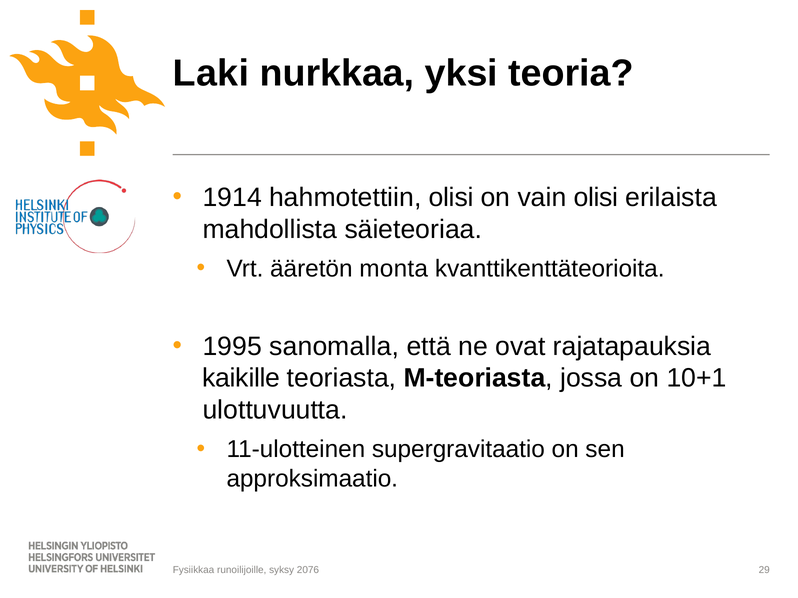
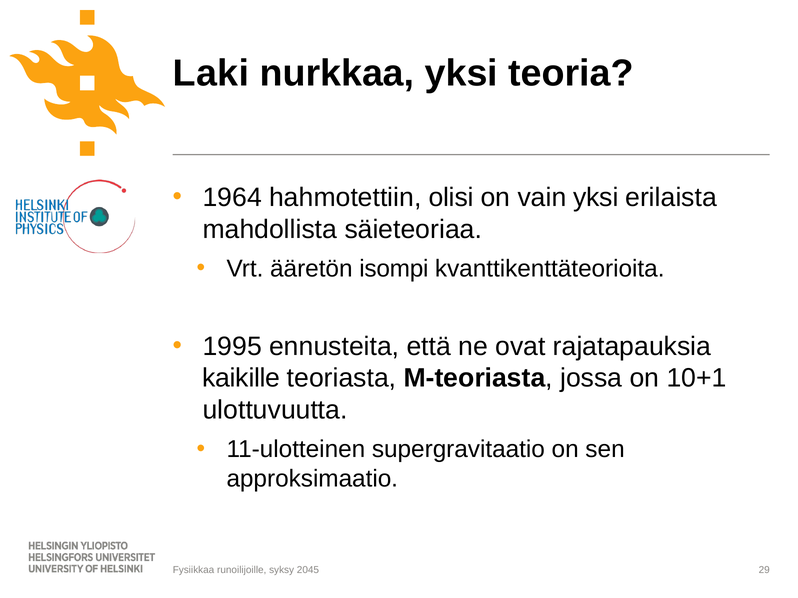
1914: 1914 -> 1964
vain olisi: olisi -> yksi
monta: monta -> isompi
sanomalla: sanomalla -> ennusteita
2076: 2076 -> 2045
